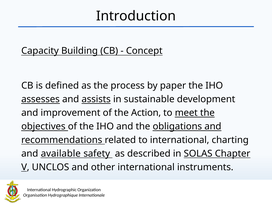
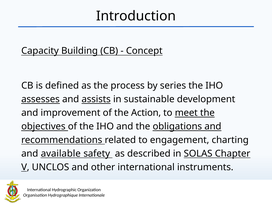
paper: paper -> series
to international: international -> engagement
